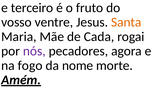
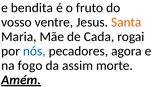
terceiro: terceiro -> bendita
nós colour: purple -> blue
nome: nome -> assim
